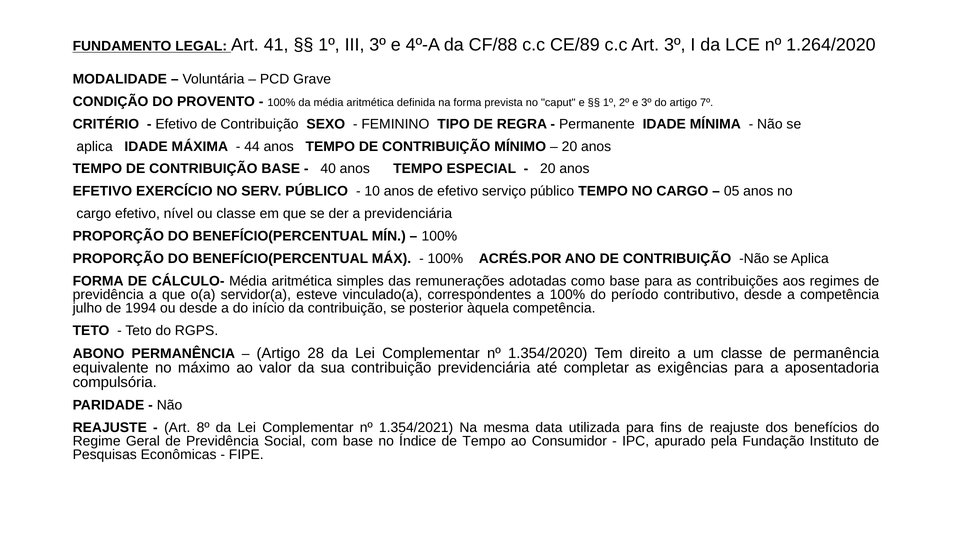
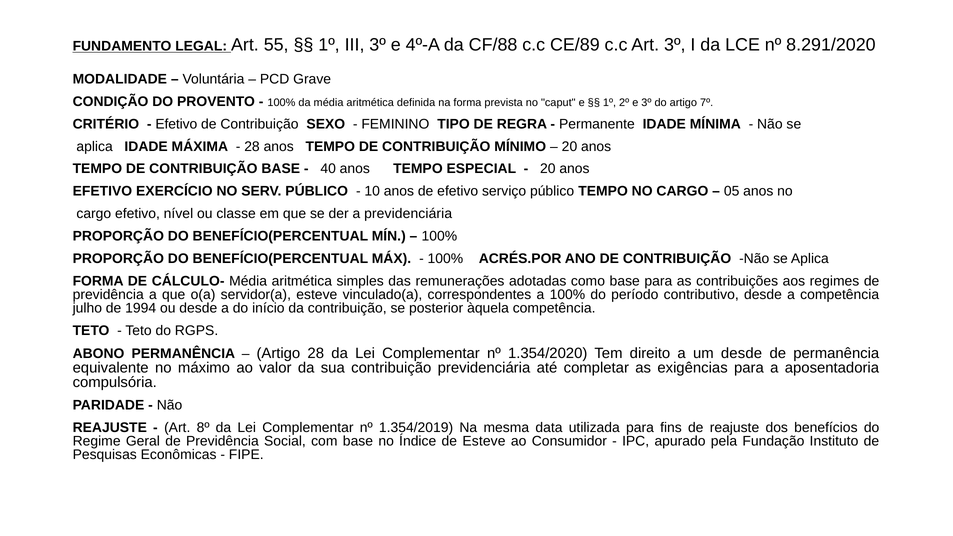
41: 41 -> 55
1.264/2020: 1.264/2020 -> 8.291/2020
44 at (252, 146): 44 -> 28
um classe: classe -> desde
1.354/2021: 1.354/2021 -> 1.354/2019
de Tempo: Tempo -> Esteve
